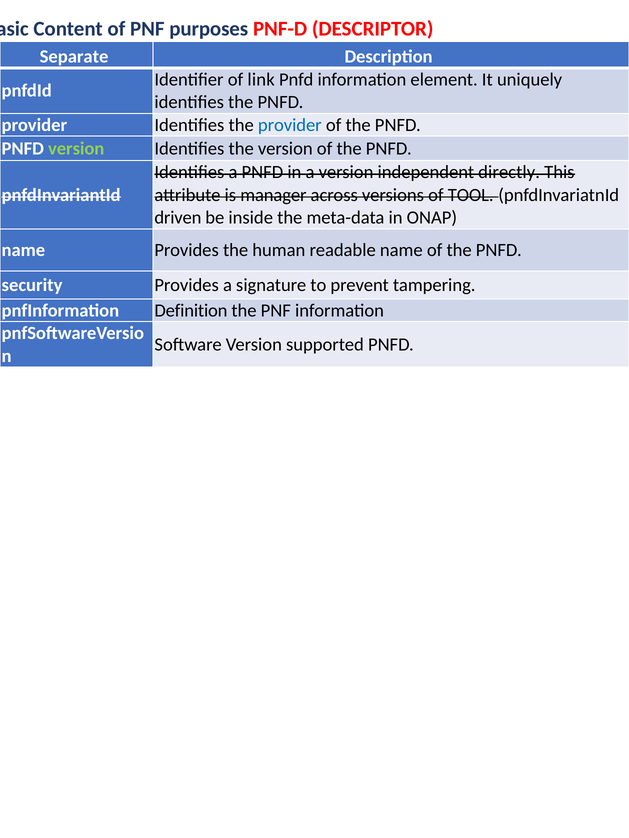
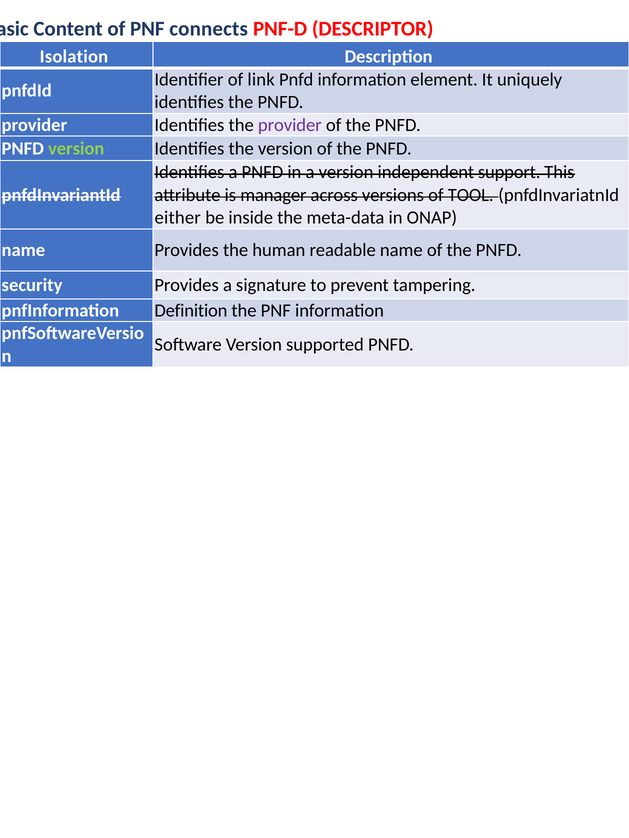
purposes: purposes -> connects
Separate: Separate -> Isolation
provider at (290, 125) colour: blue -> purple
directly: directly -> support
driven: driven -> either
